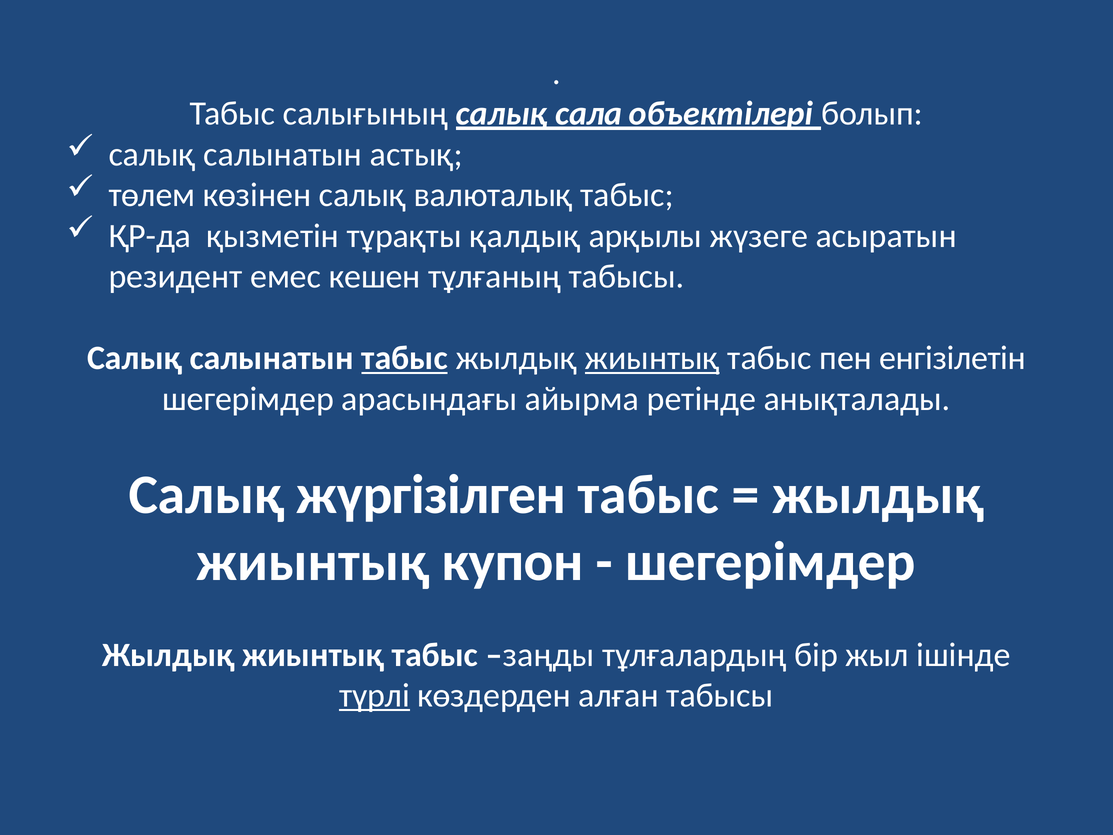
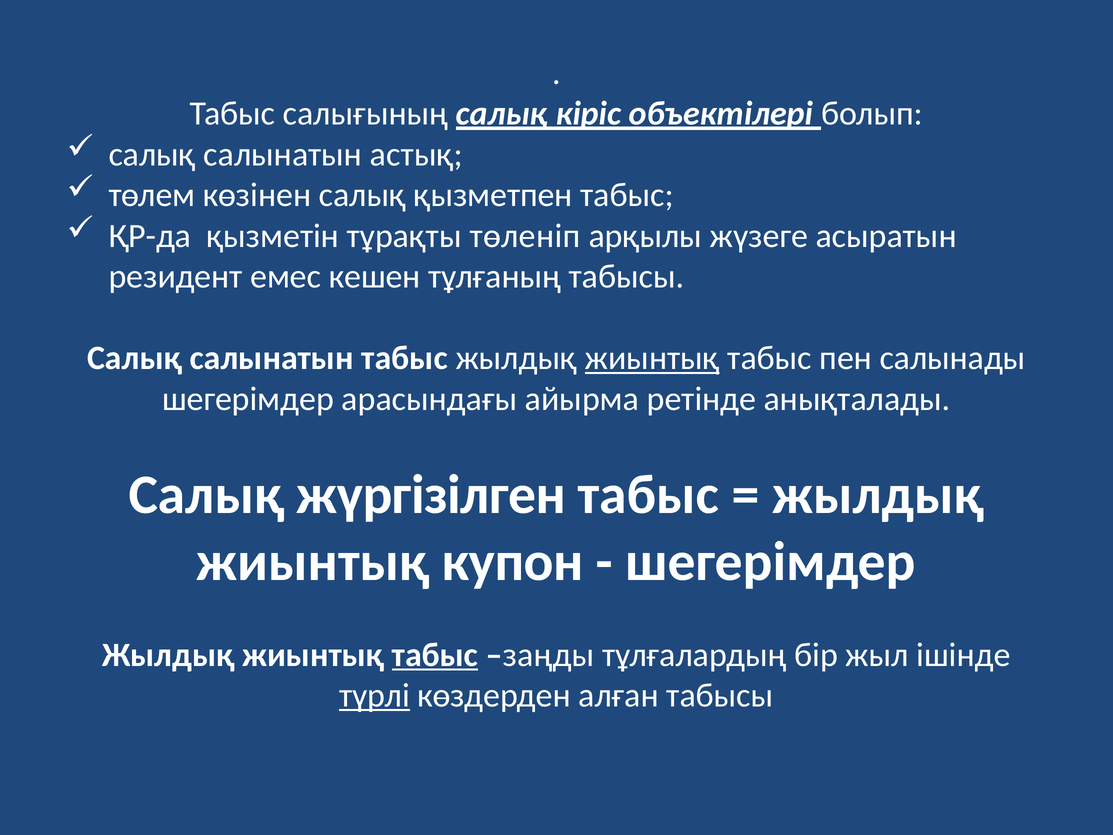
сала: сала -> кіріс
валюталық: валюталық -> қызметпен
қалдық: қалдық -> төленіп
табыс at (405, 358) underline: present -> none
енгізілетін: енгізілетін -> салынады
табыс at (435, 655) underline: none -> present
